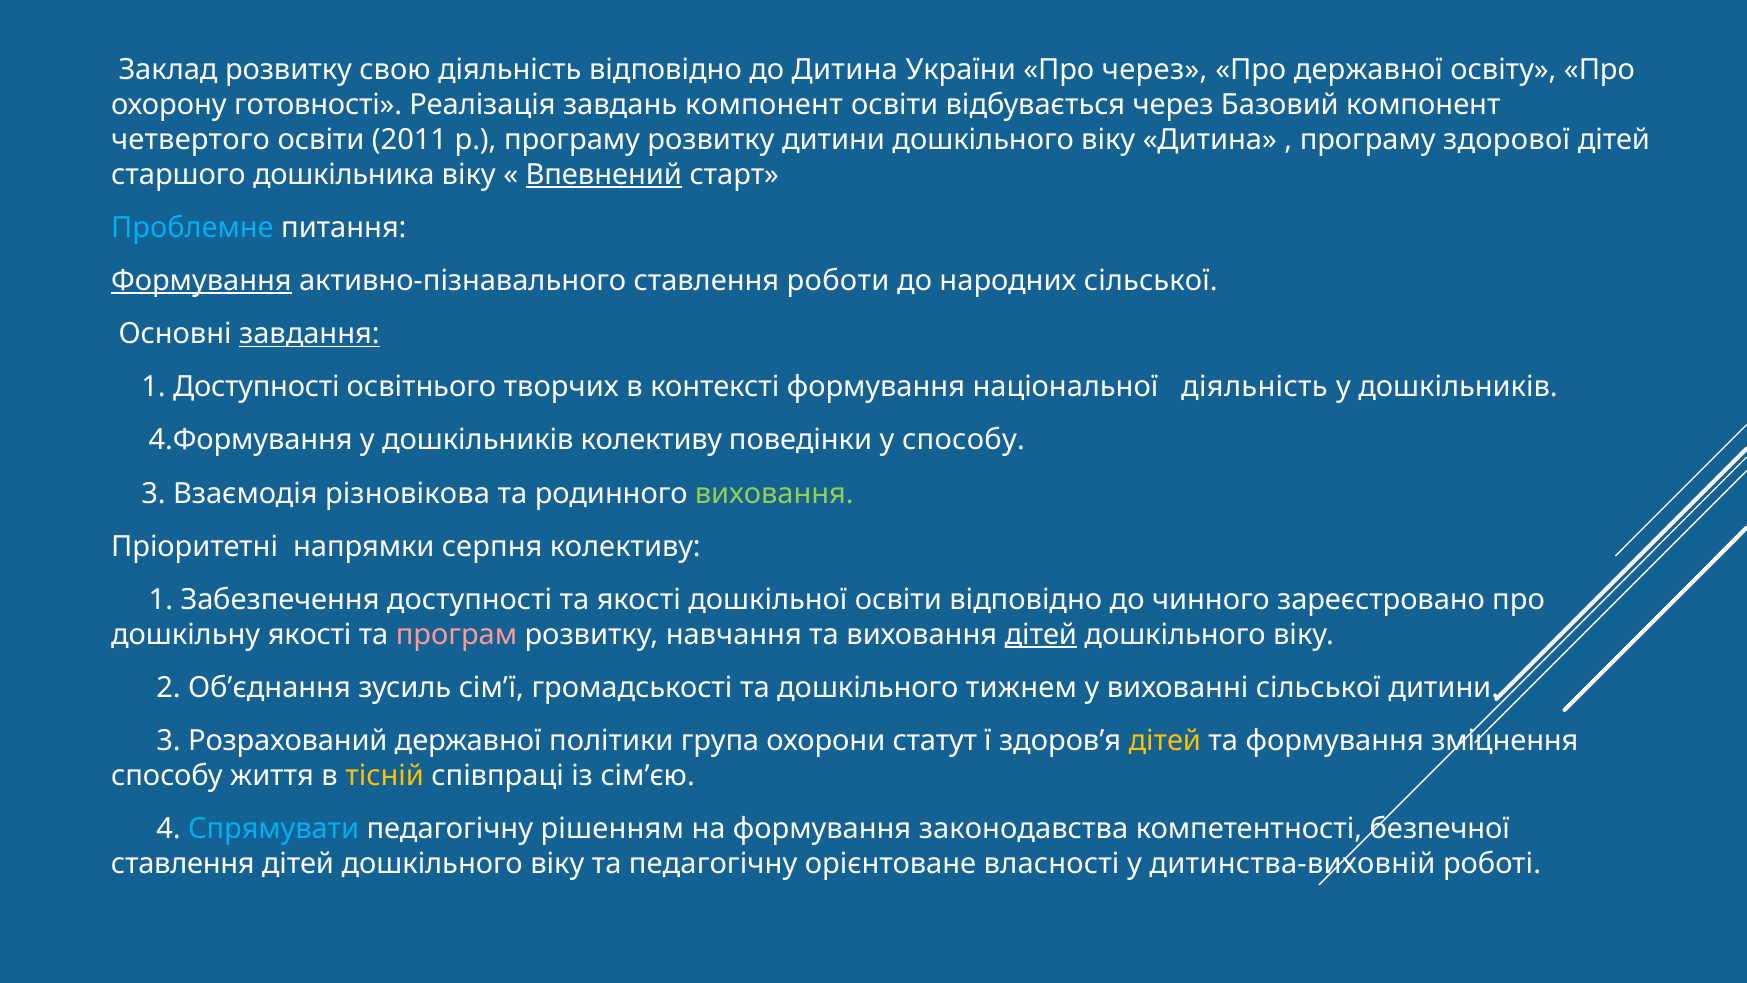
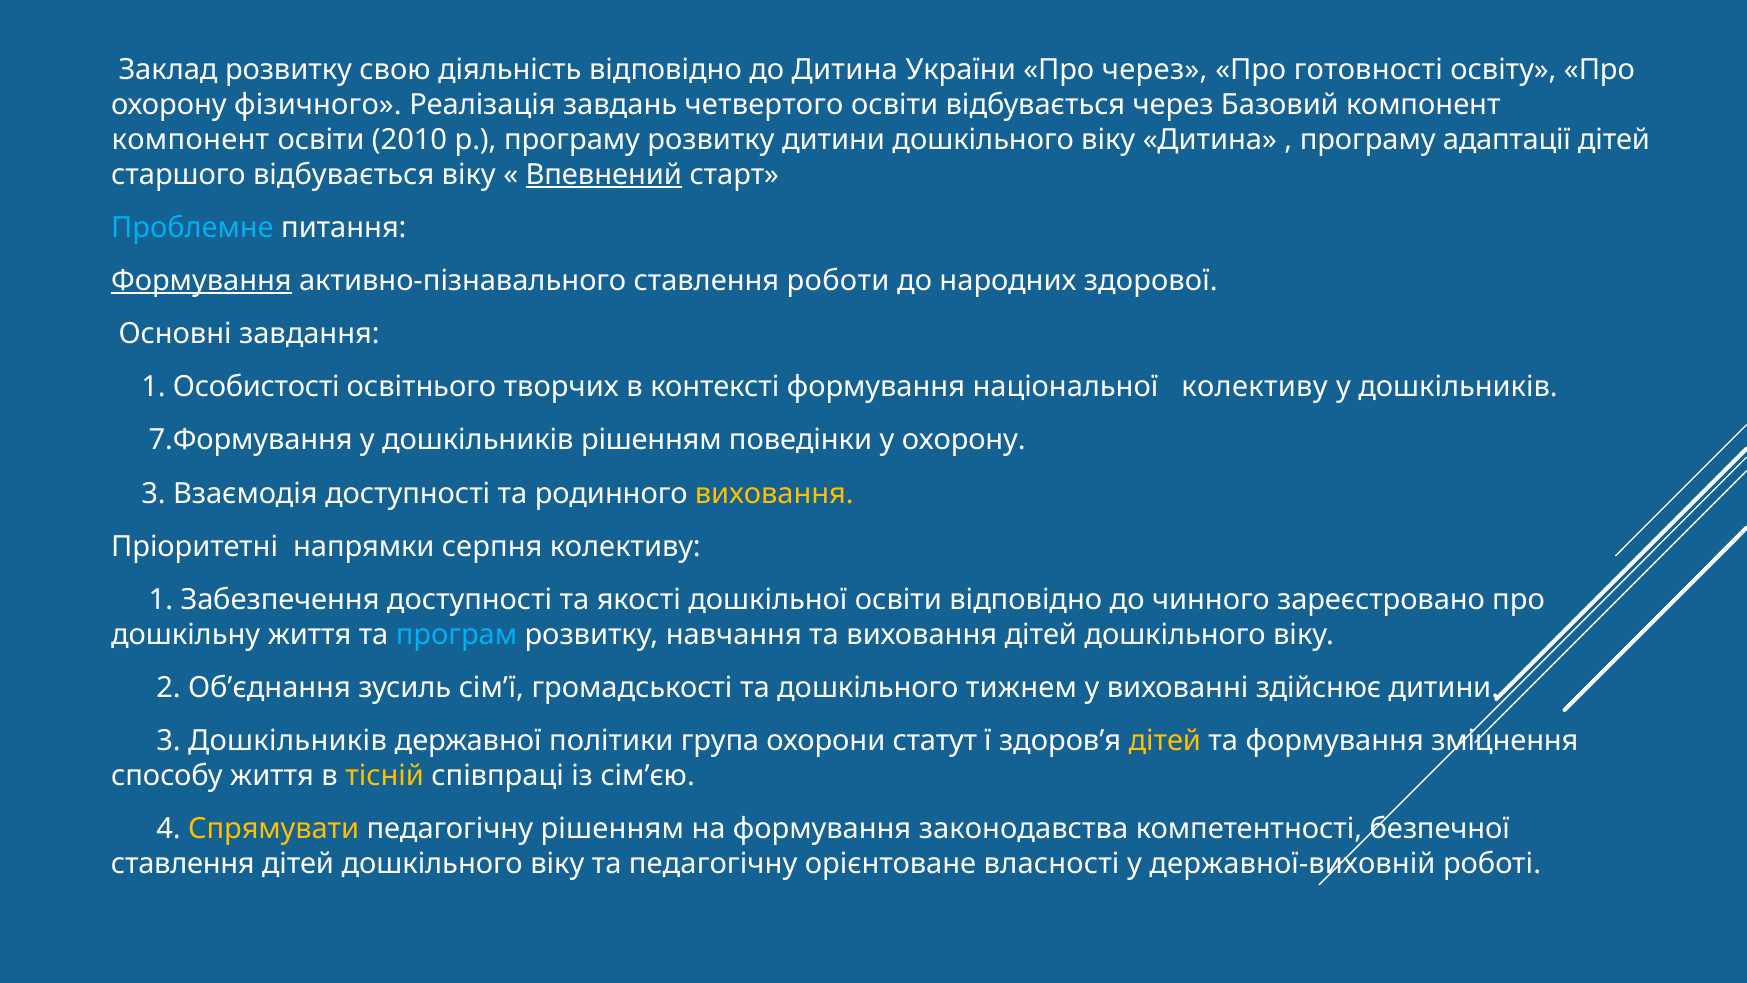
Про державної: державної -> готовності
готовності: готовності -> фізичного
завдань компонент: компонент -> четвертого
четвертого at (191, 140): четвертого -> компонент
2011: 2011 -> 2010
здорової: здорової -> адаптації
старшого дошкільника: дошкільника -> відбувається
народних сільської: сільської -> здорової
завдання underline: present -> none
1 Доступності: Доступності -> Особистості
національної діяльність: діяльність -> колективу
4.Формування: 4.Формування -> 7.Формування
дошкільників колективу: колективу -> рішенням
у способу: способу -> охорону
Взаємодія різновікова: різновікова -> доступності
виховання at (774, 493) colour: light green -> yellow
дошкільну якості: якості -> життя
програм colour: pink -> light blue
дітей at (1041, 634) underline: present -> none
вихованні сільської: сільської -> здійснює
3 Розрахований: Розрахований -> Дошкільників
Спрямувати colour: light blue -> yellow
дитинства-виховній: дитинства-виховній -> державної-виховній
